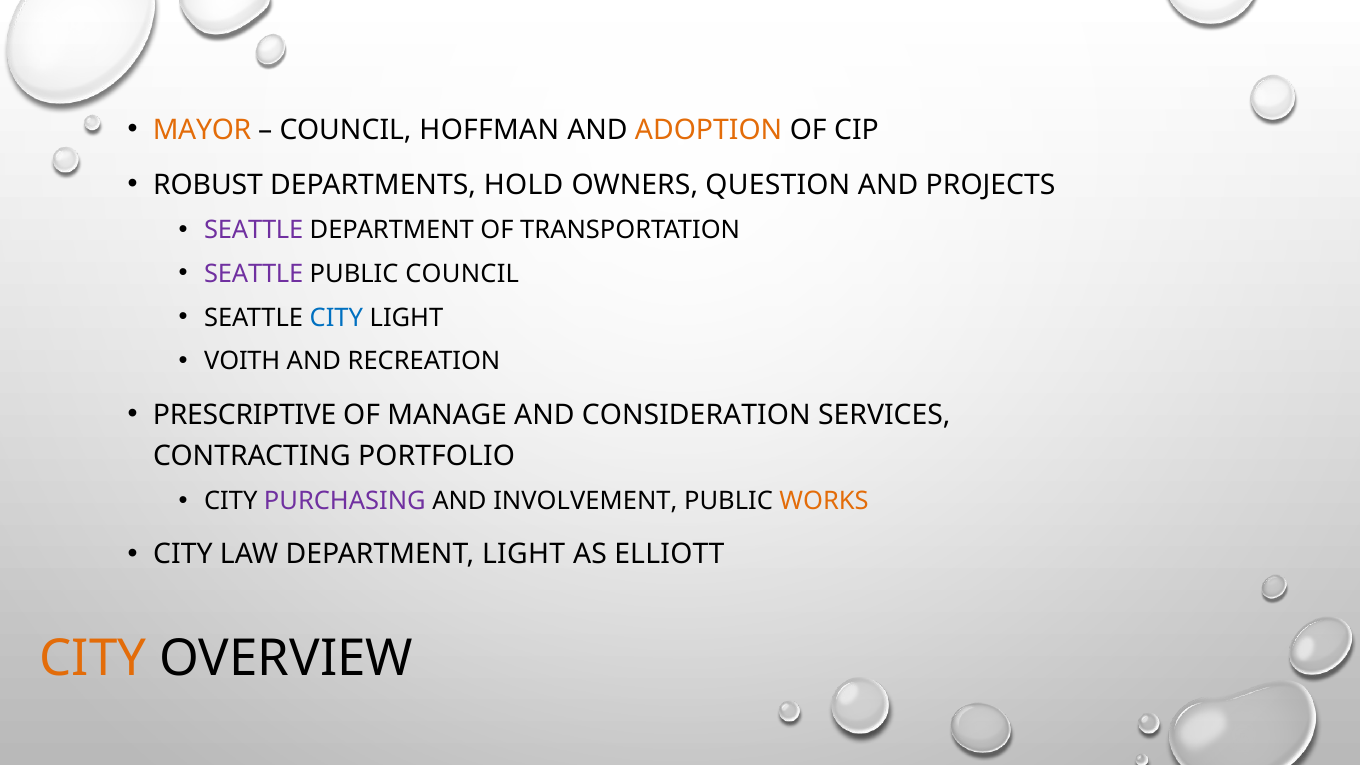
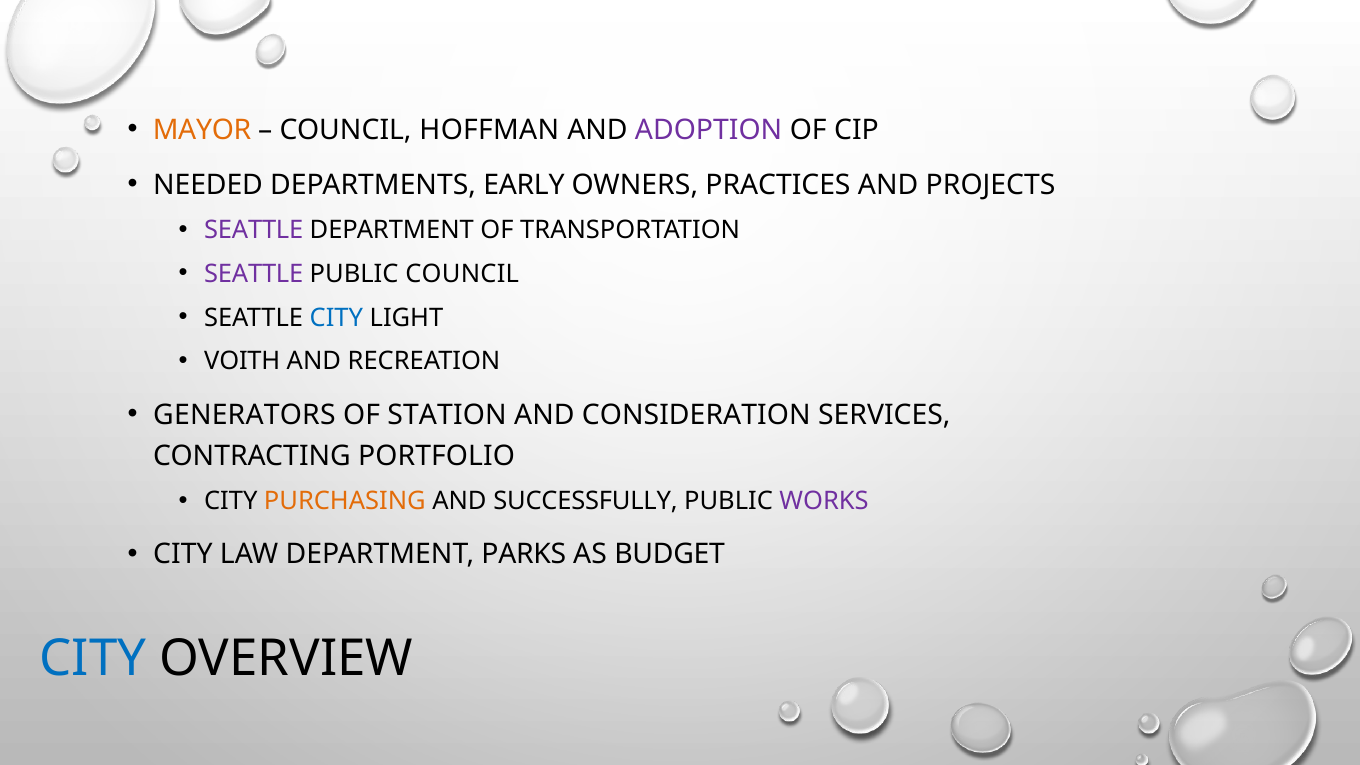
ADOPTION colour: orange -> purple
ROBUST: ROBUST -> NEEDED
HOLD: HOLD -> EARLY
QUESTION: QUESTION -> PRACTICES
PRESCRIPTIVE: PRESCRIPTIVE -> GENERATORS
MANAGE: MANAGE -> STATION
PURCHASING colour: purple -> orange
INVOLVEMENT: INVOLVEMENT -> SUCCESSFULLY
WORKS colour: orange -> purple
DEPARTMENT LIGHT: LIGHT -> PARKS
ELLIOTT: ELLIOTT -> BUDGET
CITY at (93, 658) colour: orange -> blue
